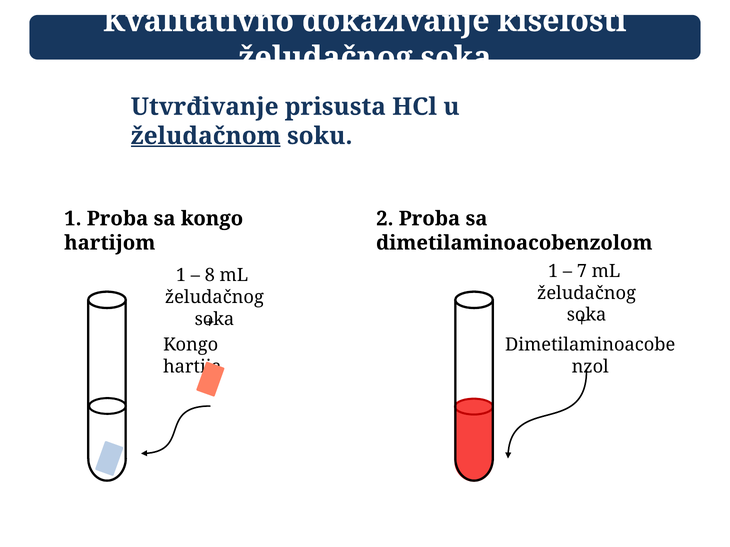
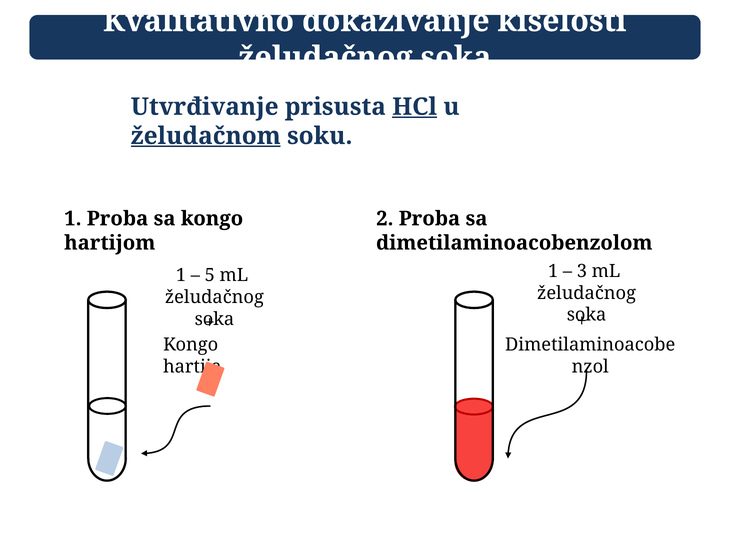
HCl underline: none -> present
7: 7 -> 3
8: 8 -> 5
